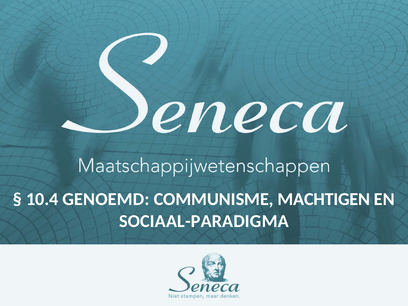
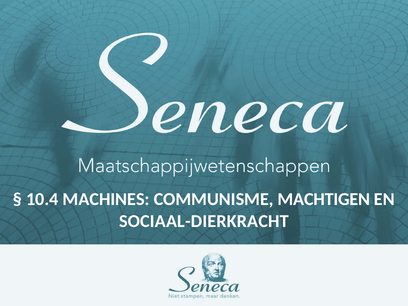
GENOEMD: GENOEMD -> MACHINES
SOCIAAL-PARADIGMA: SOCIAAL-PARADIGMA -> SOCIAAL-DIERKRACHT
